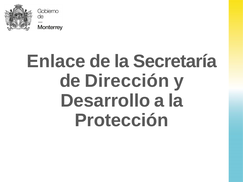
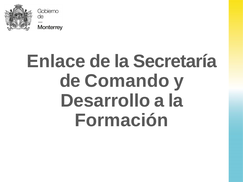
Dirección: Dirección -> Comando
Protección: Protección -> Formación
